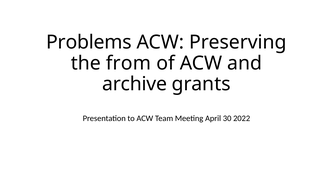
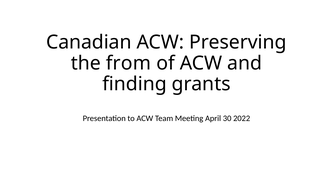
Problems: Problems -> Canadian
archive: archive -> finding
